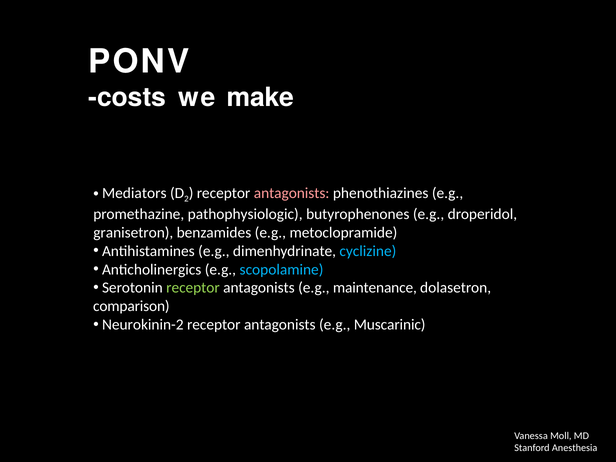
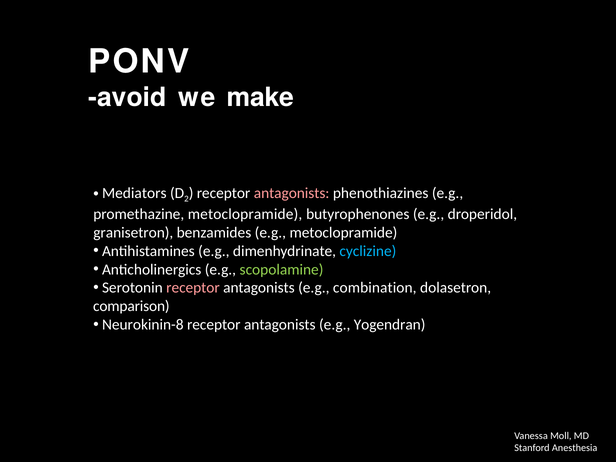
costs: costs -> avoid
promethazine pathophysiologic: pathophysiologic -> metoclopramide
scopolamine colour: light blue -> light green
receptor at (193, 288) colour: light green -> pink
maintenance: maintenance -> combination
Neurokinin-2: Neurokinin-2 -> Neurokinin-8
Muscarinic: Muscarinic -> Yogendran
